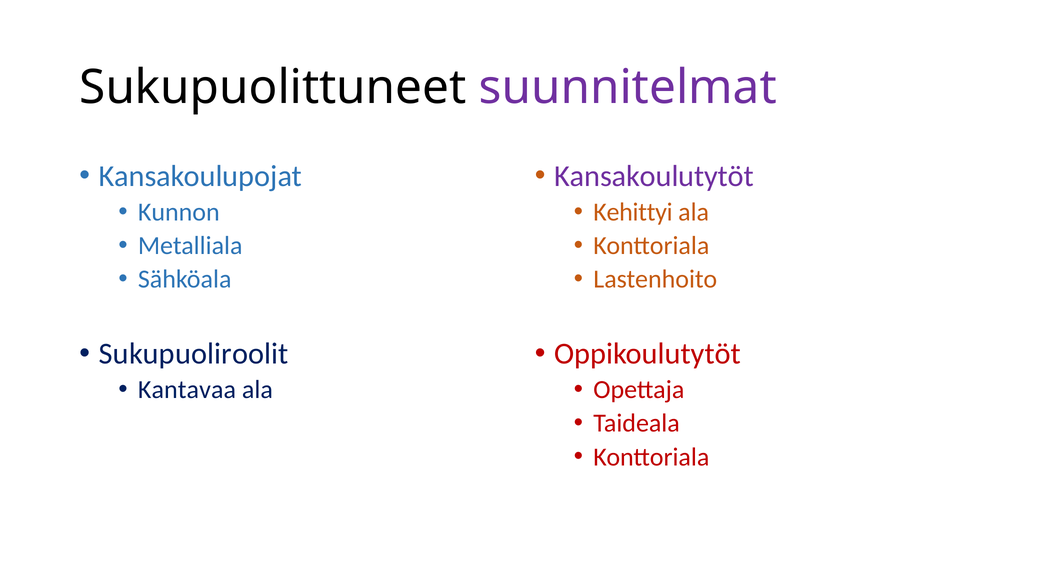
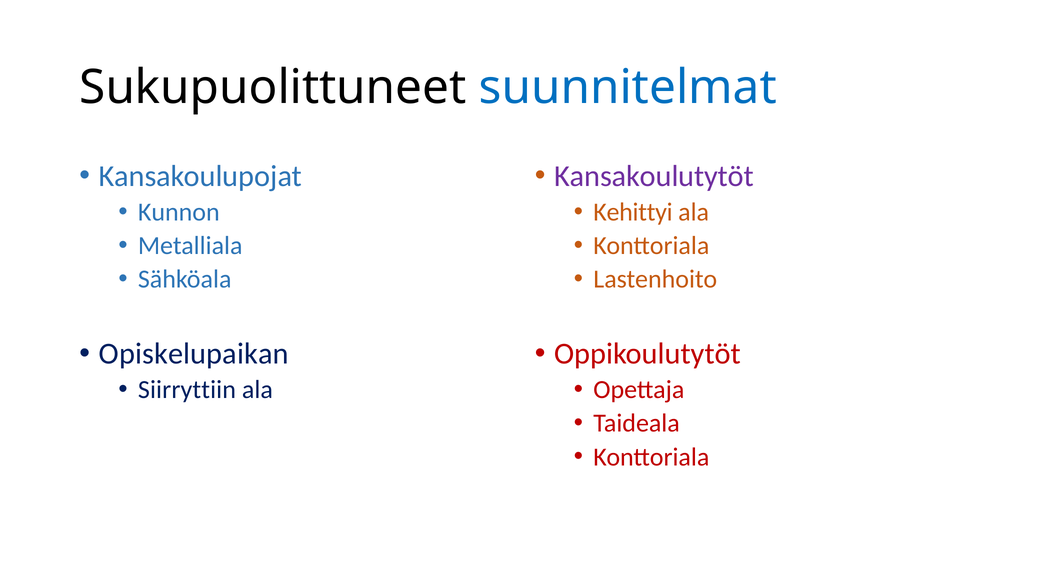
suunnitelmat colour: purple -> blue
Sukupuoliroolit: Sukupuoliroolit -> Opiskelupaikan
Kantavaa: Kantavaa -> Siirryttiin
